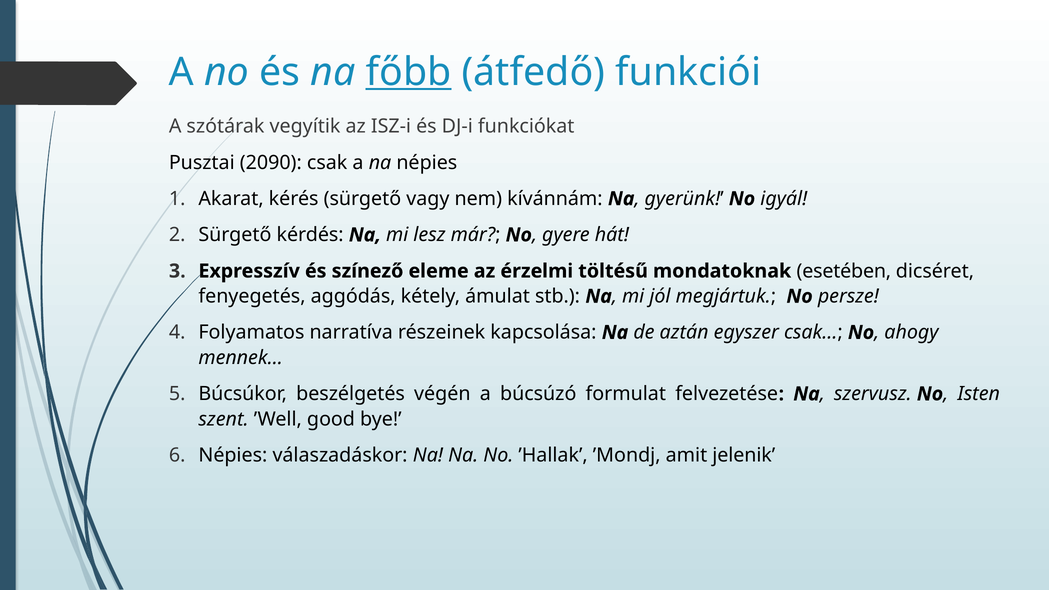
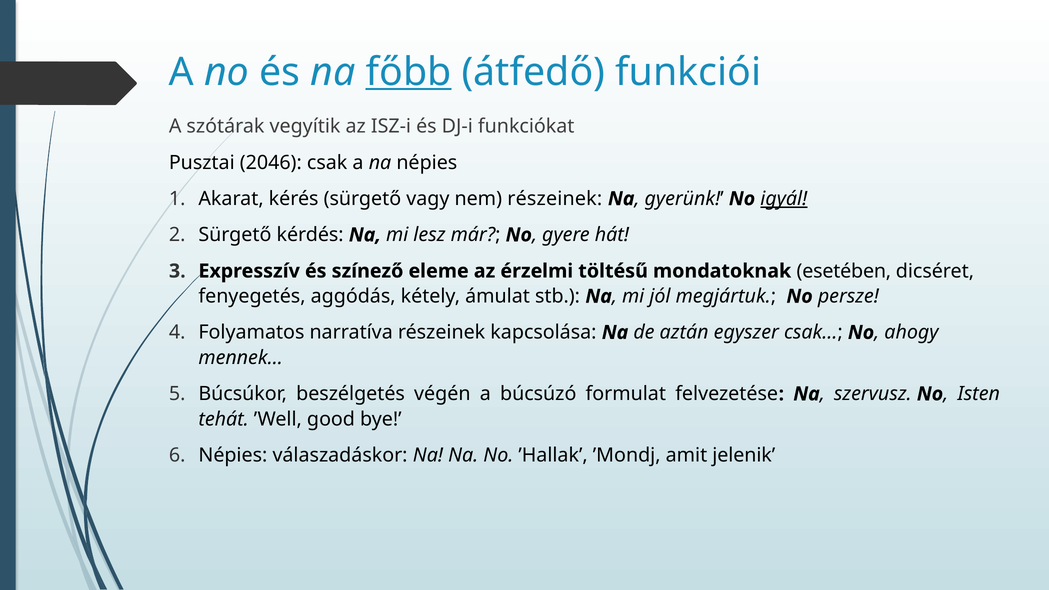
2090: 2090 -> 2046
nem kívánnám: kívánnám -> részeinek
igyál underline: none -> present
szent: szent -> tehát
